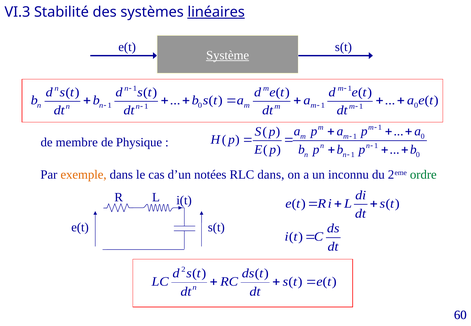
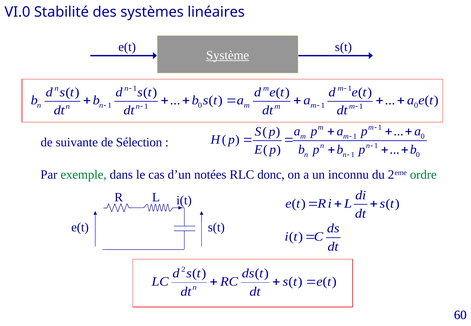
VI.3: VI.3 -> VI.0
linéaires underline: present -> none
membre: membre -> suivante
Physique: Physique -> Sélection
exemple colour: orange -> green
RLC dans: dans -> donc
